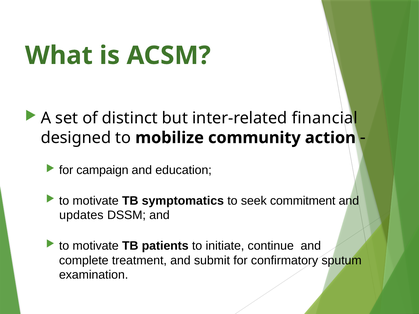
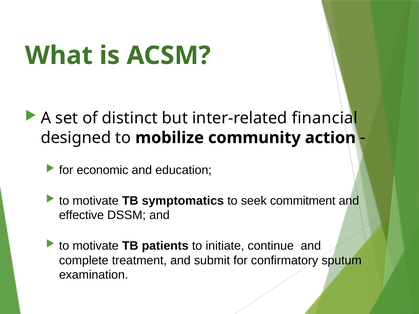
campaign: campaign -> economic
updates: updates -> effective
